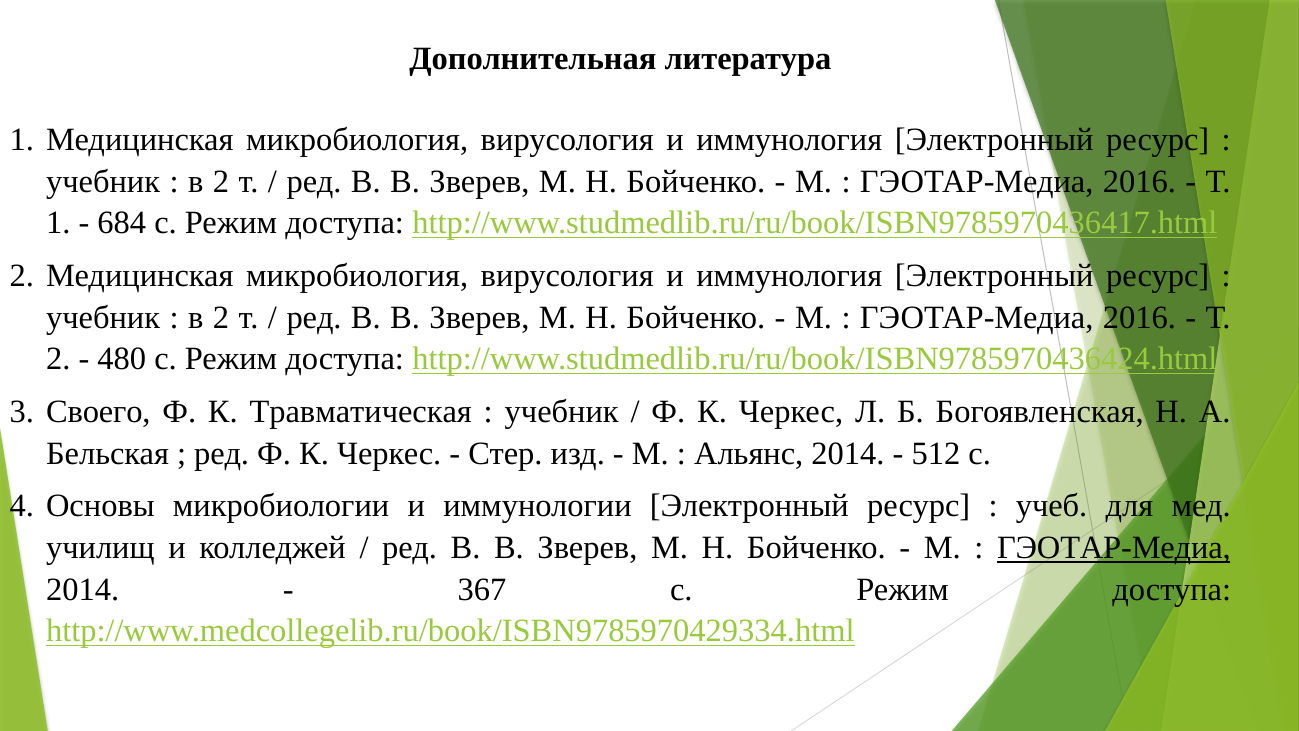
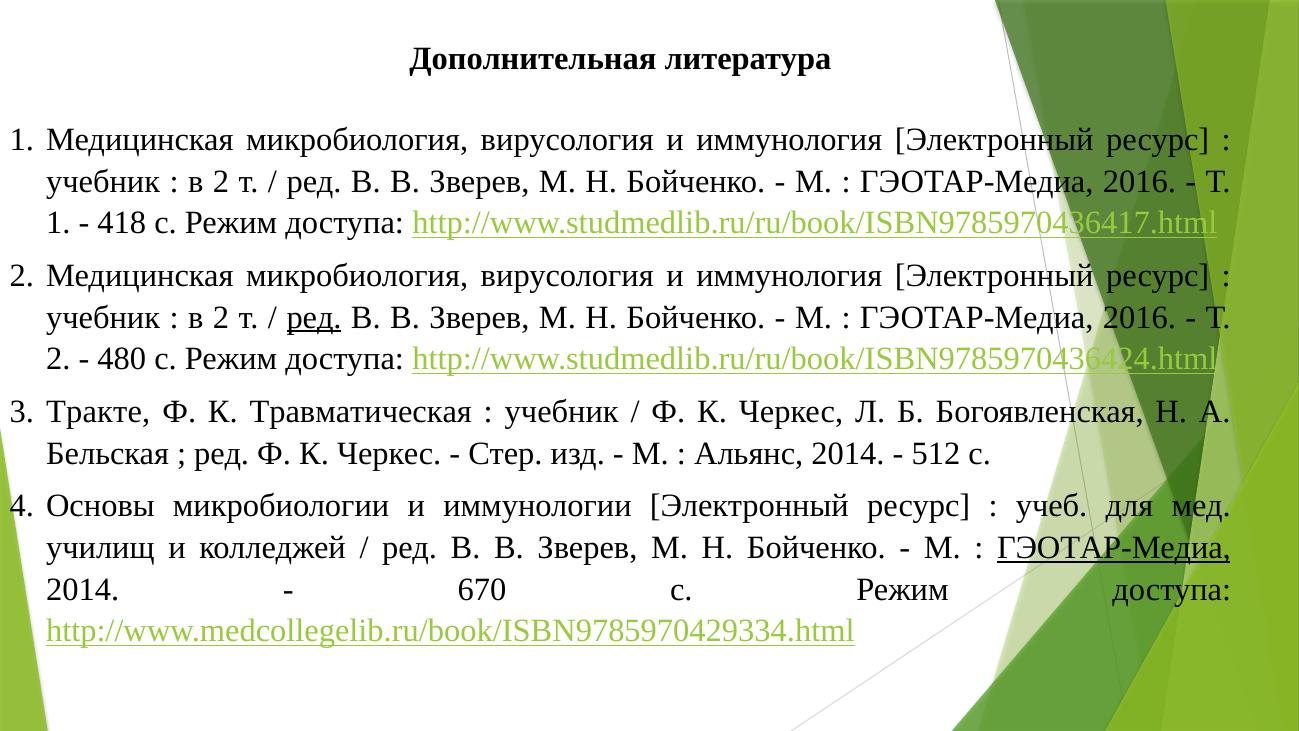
684: 684 -> 418
ред at (314, 317) underline: none -> present
Своего: Своего -> Тракте
367: 367 -> 670
